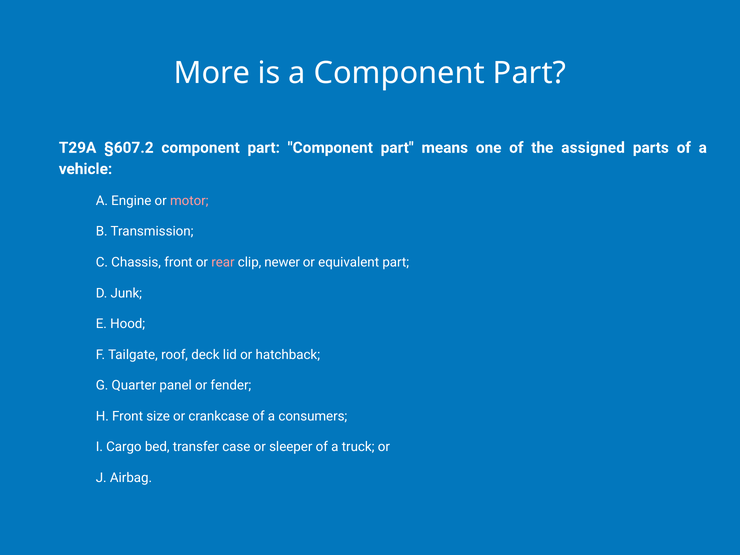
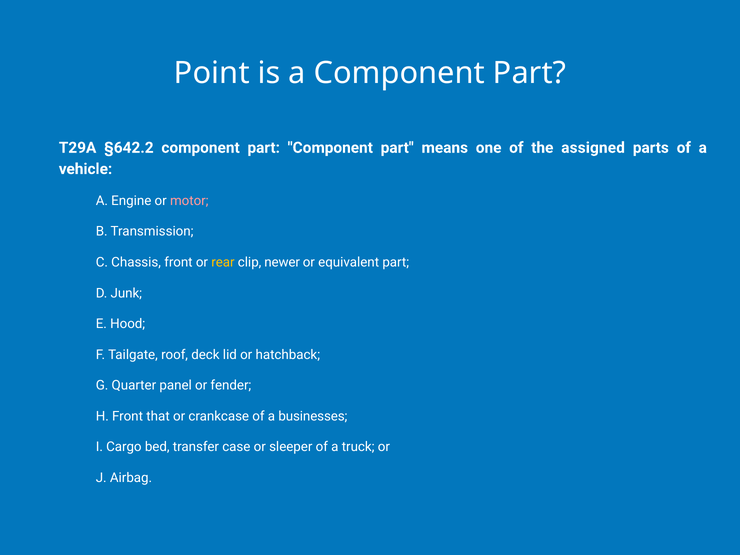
More: More -> Point
§607.2: §607.2 -> §642.2
rear colour: pink -> yellow
size: size -> that
consumers: consumers -> businesses
